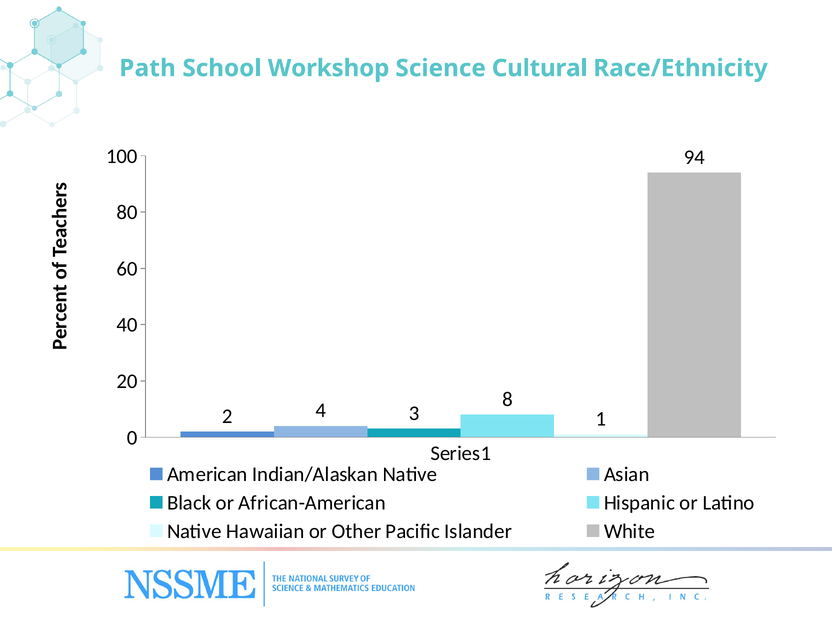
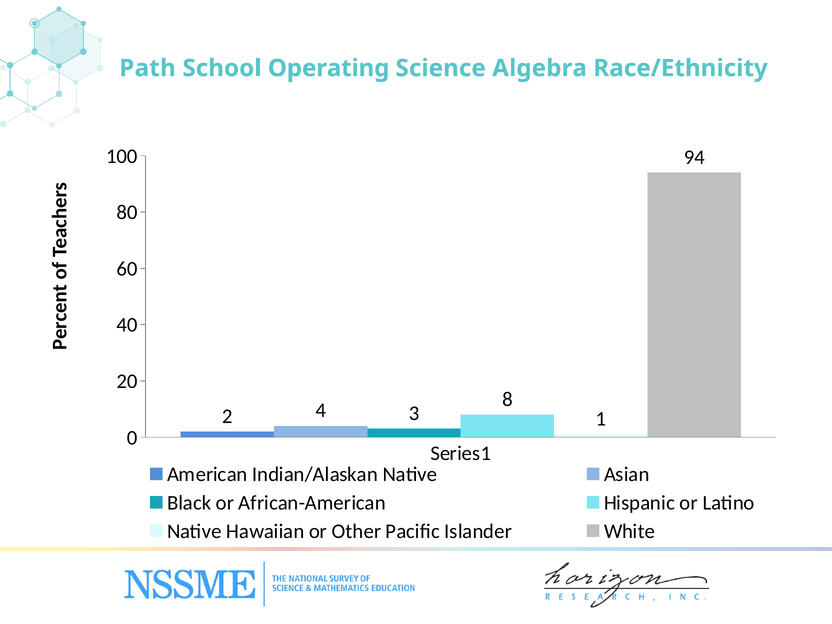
Workshop: Workshop -> Operating
Cultural: Cultural -> Algebra
